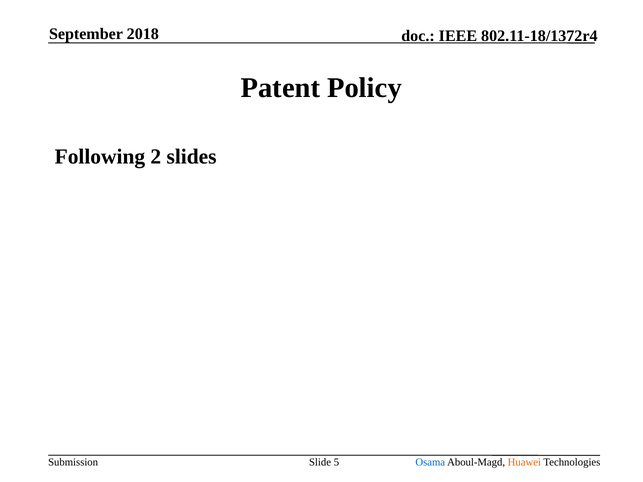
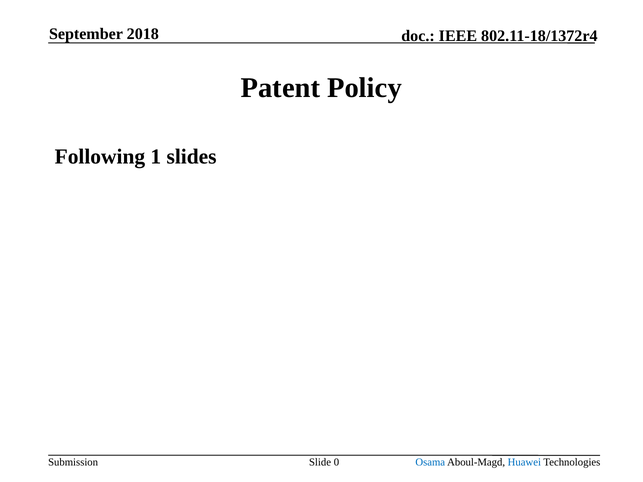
2: 2 -> 1
5: 5 -> 0
Huawei colour: orange -> blue
